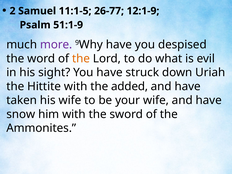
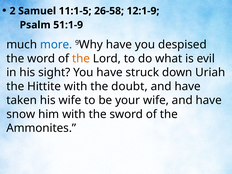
26-77: 26-77 -> 26-58
more colour: purple -> blue
added: added -> doubt
